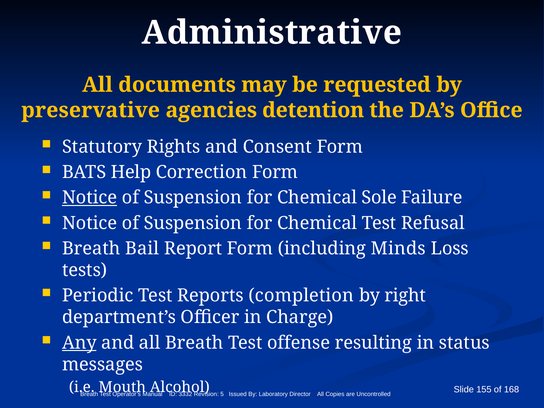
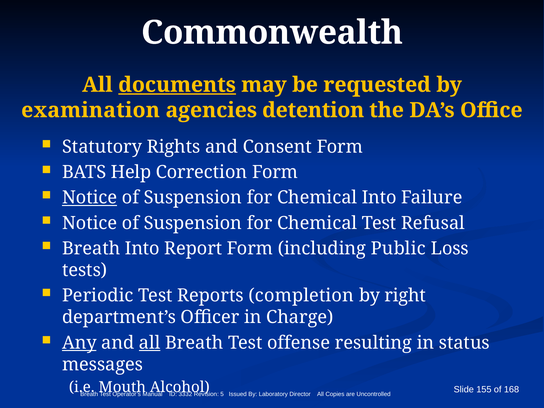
Administrative: Administrative -> Commonwealth
documents underline: none -> present
preservative: preservative -> examination
Chemical Sole: Sole -> Into
Breath Bail: Bail -> Into
Minds: Minds -> Public
all at (150, 343) underline: none -> present
